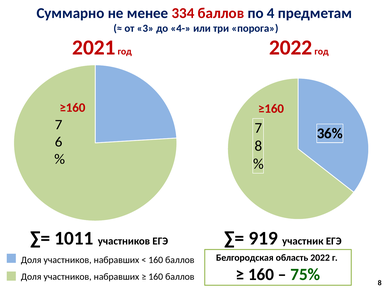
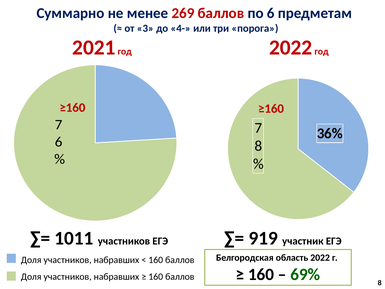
334: 334 -> 269
по 4: 4 -> 6
75%: 75% -> 69%
